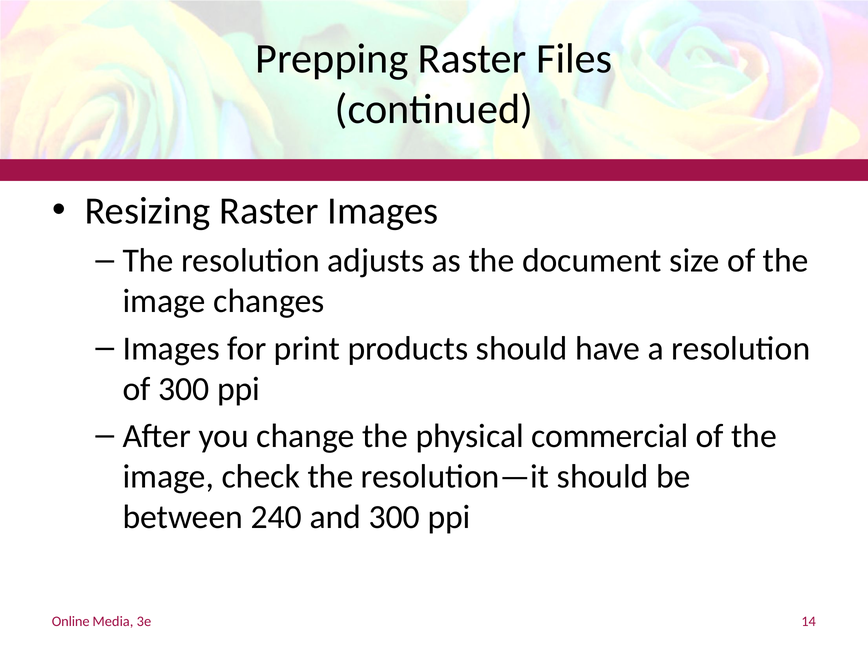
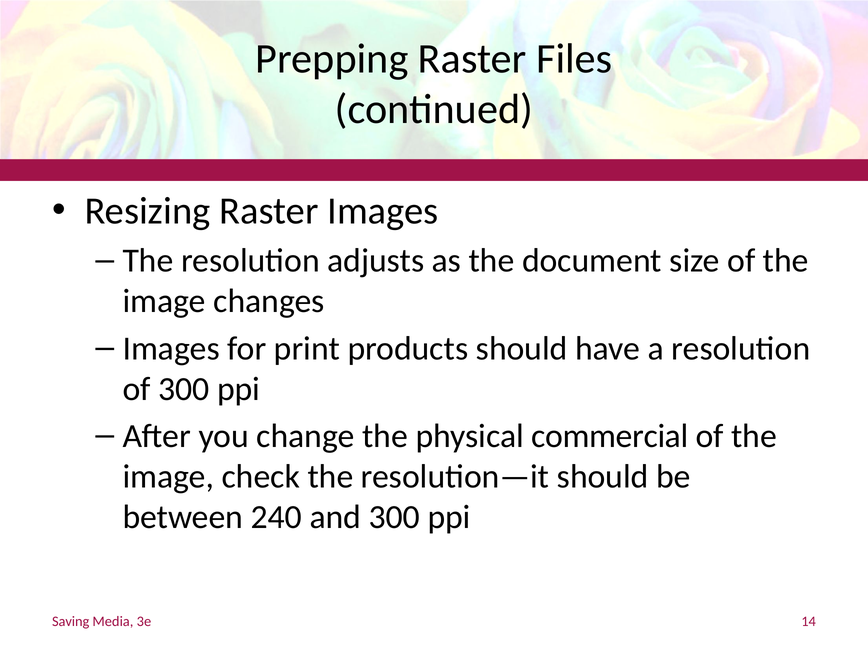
Online: Online -> Saving
